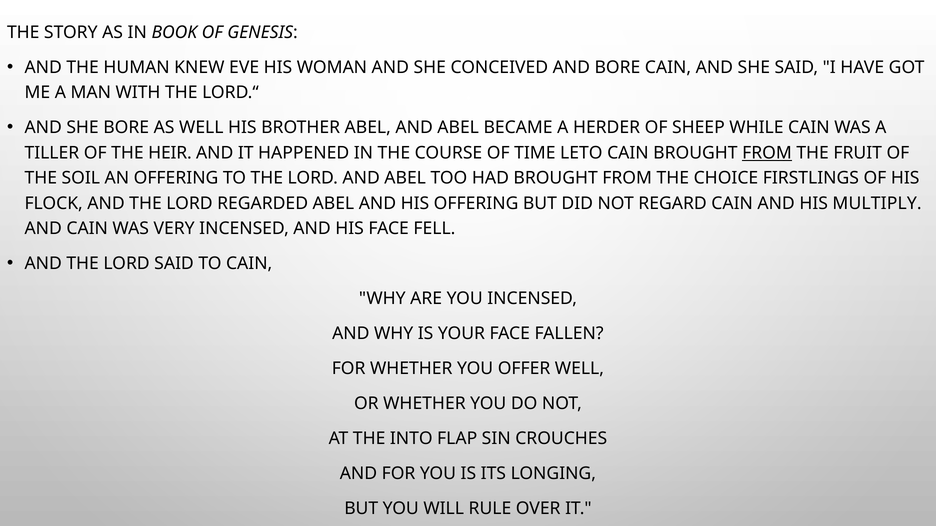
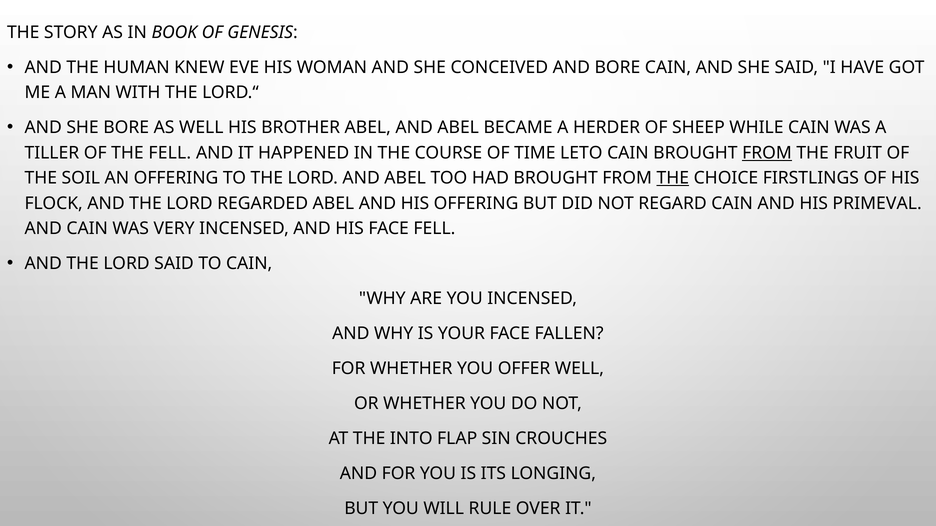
THE HEIR: HEIR -> FELL
THE at (673, 178) underline: none -> present
MULTIPLY: MULTIPLY -> PRIMEVAL
